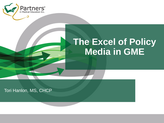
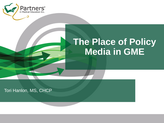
Excel: Excel -> Place
